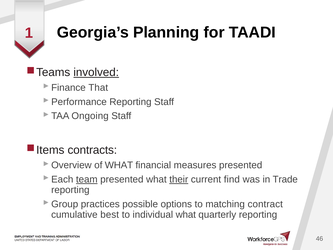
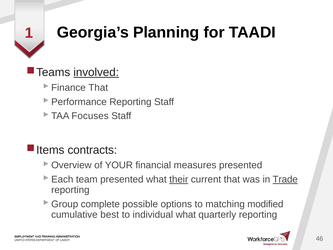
Ongoing: Ongoing -> Focuses
of WHAT: WHAT -> YOUR
team underline: present -> none
current find: find -> that
Trade underline: none -> present
practices: practices -> complete
contract: contract -> modified
